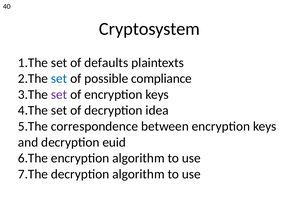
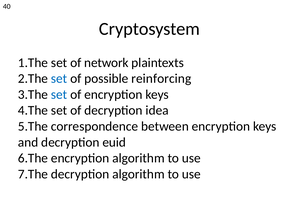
defaults: defaults -> network
compliance: compliance -> reinforcing
set at (59, 95) colour: purple -> blue
